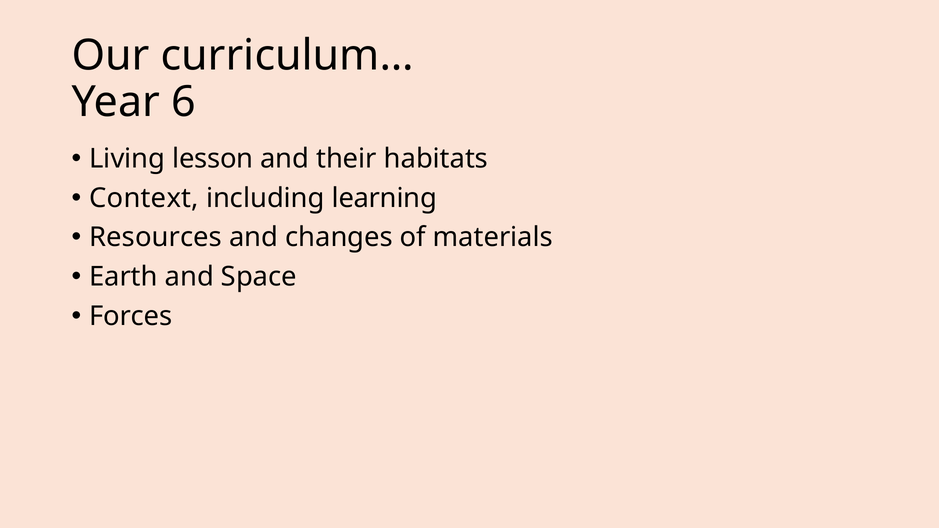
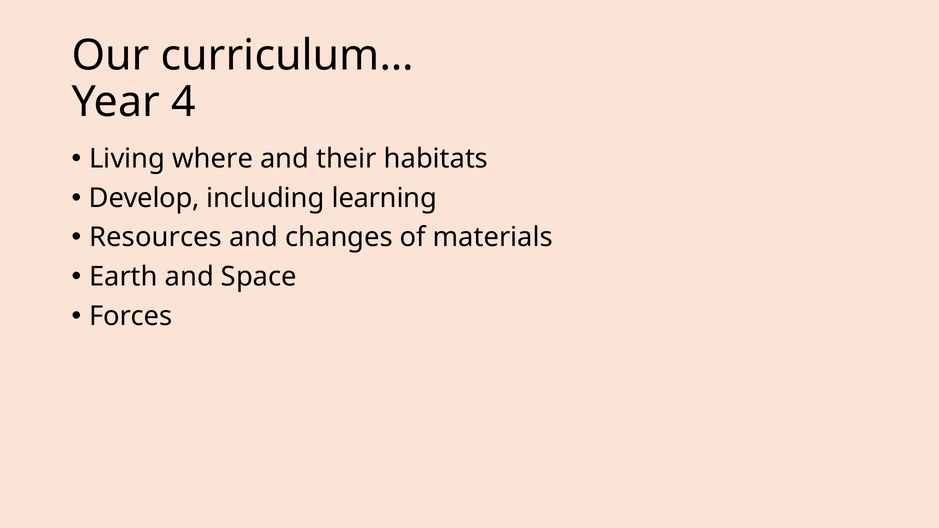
6: 6 -> 4
lesson: lesson -> where
Context: Context -> Develop
